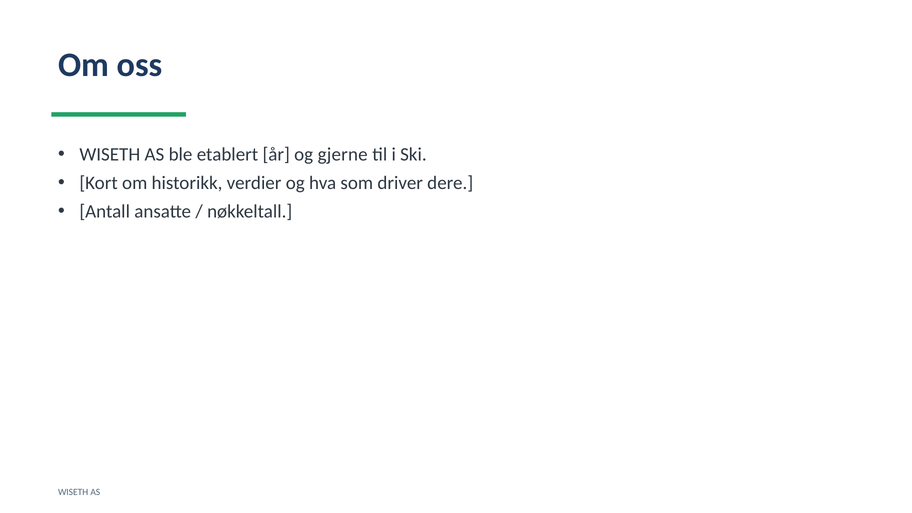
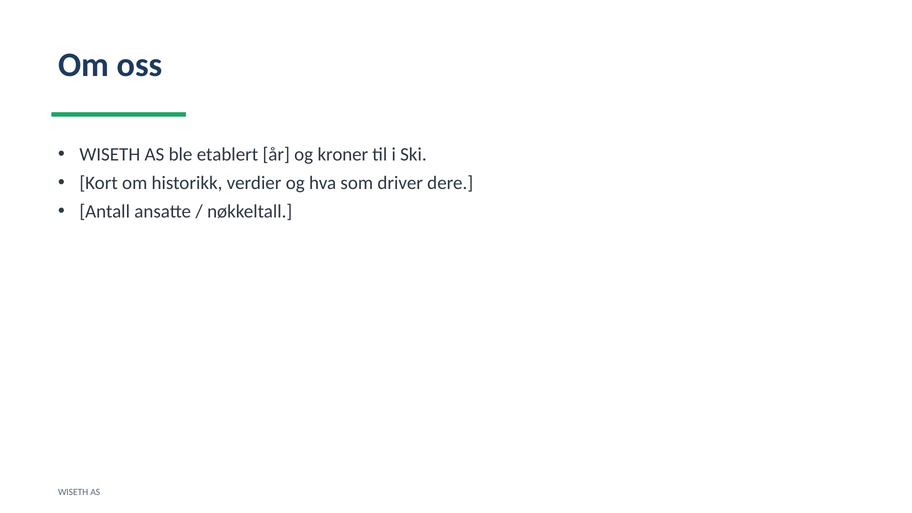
gjerne: gjerne -> kroner
